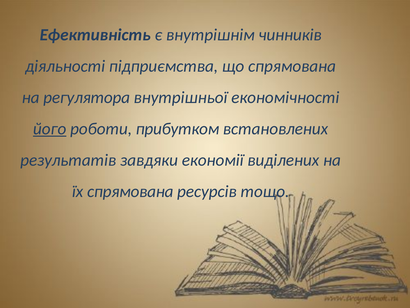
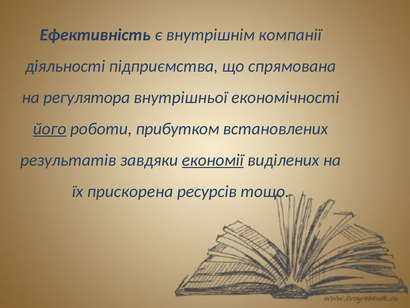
чинників: чинників -> компанії
економії underline: none -> present
їх спрямована: спрямована -> прискорена
